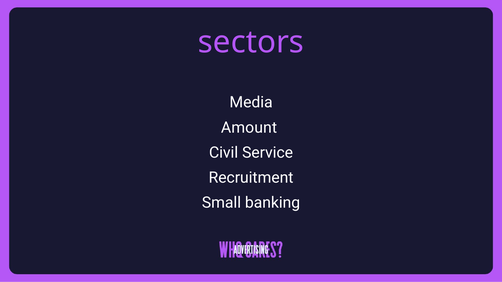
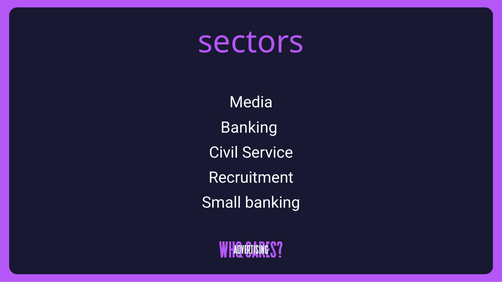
Amount at (249, 128): Amount -> Banking
